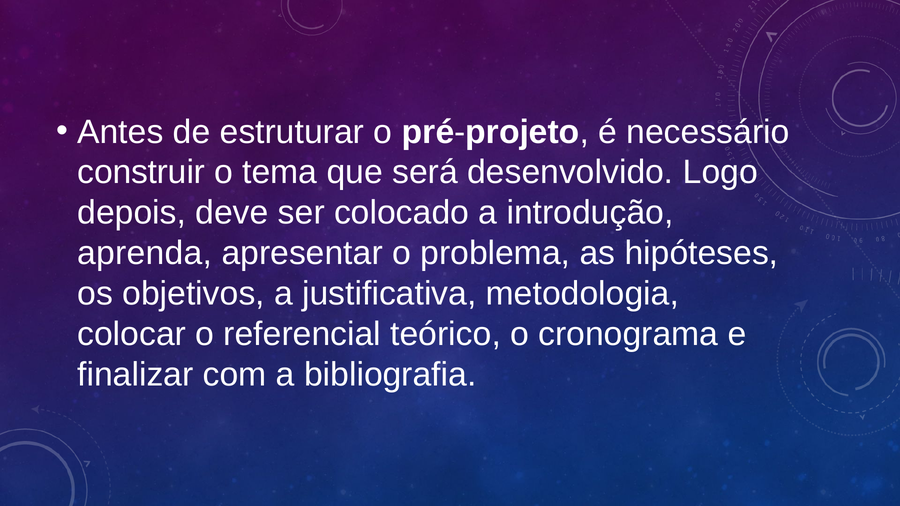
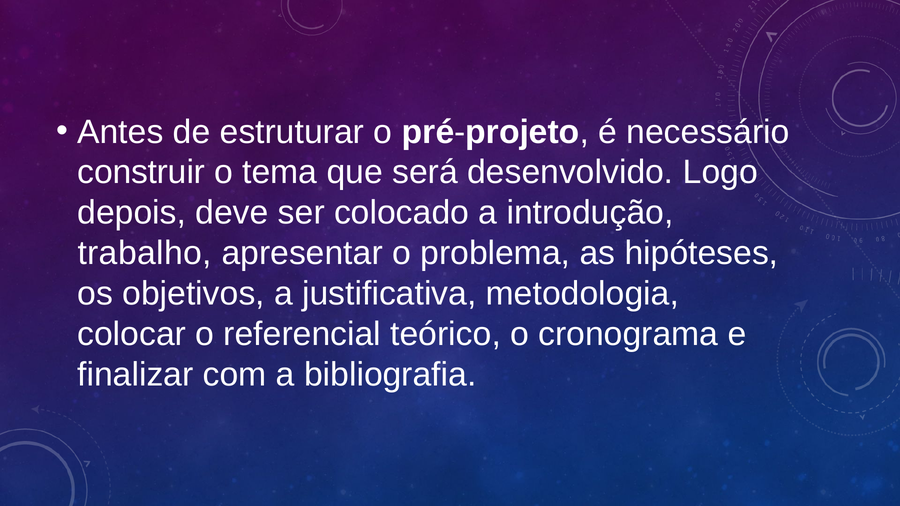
aprenda: aprenda -> trabalho
